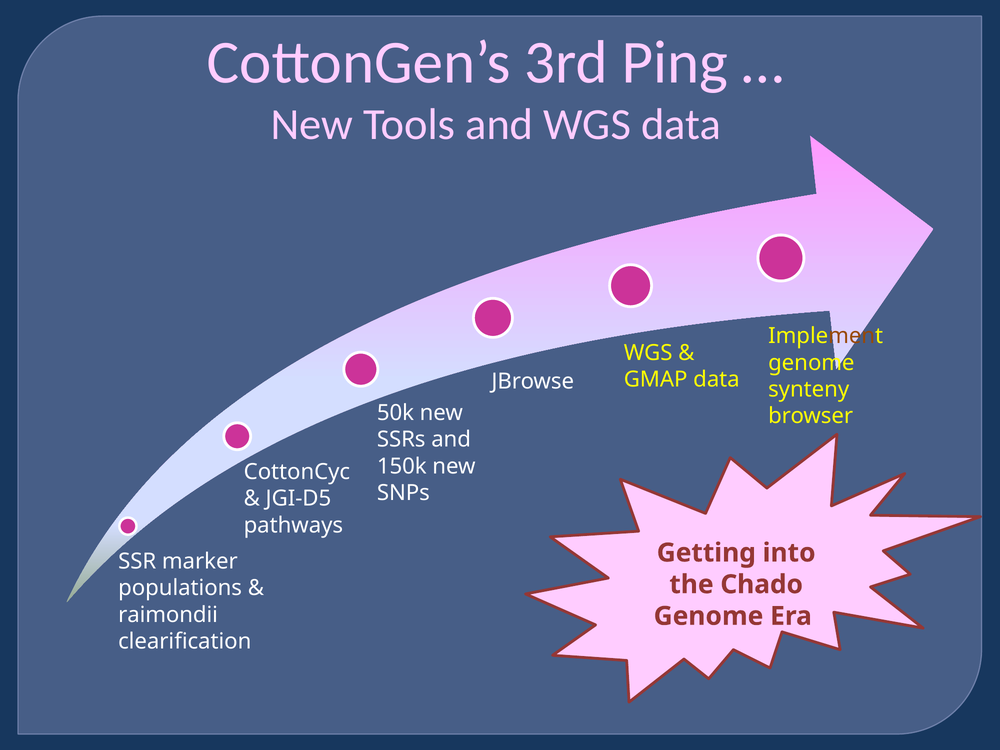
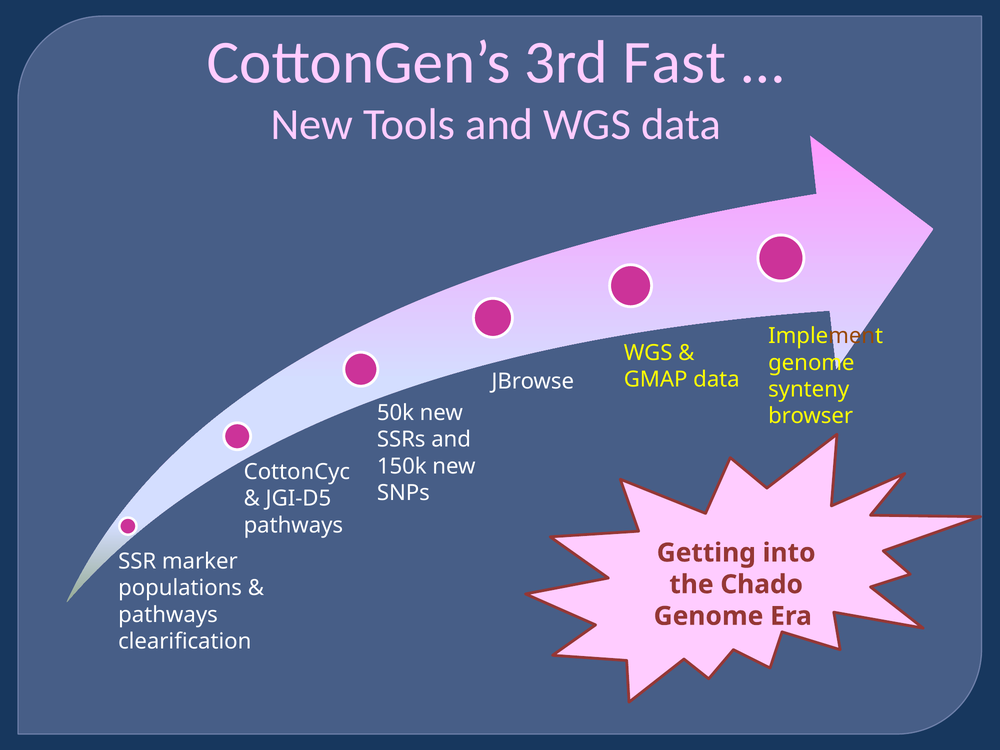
Ping: Ping -> Fast
raimondii at (168, 615): raimondii -> pathways
